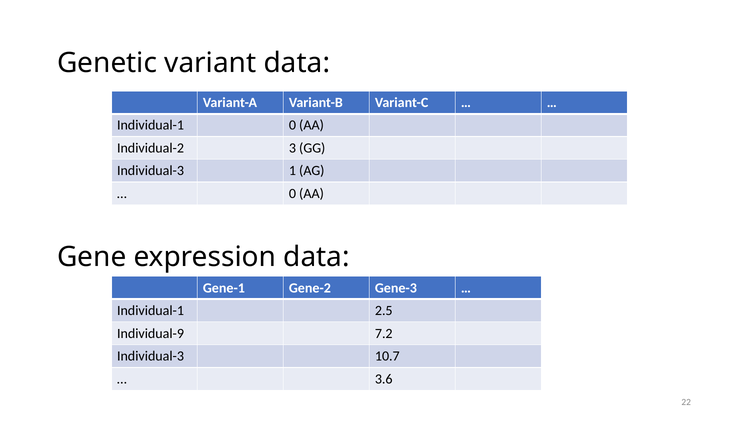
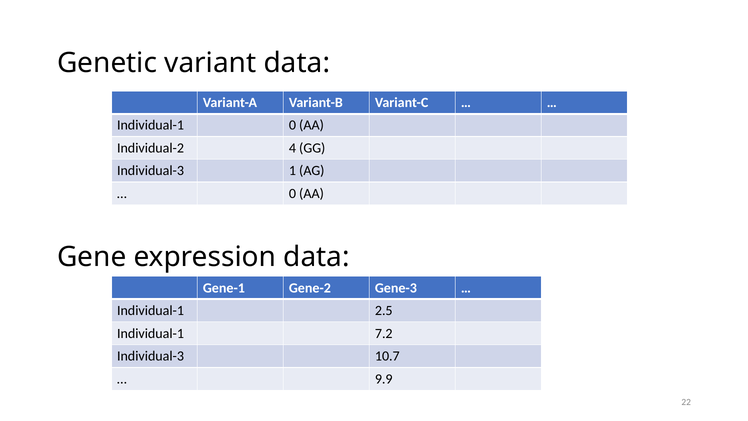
3: 3 -> 4
Individual-9 at (151, 333): Individual-9 -> Individual-1
3.6: 3.6 -> 9.9
